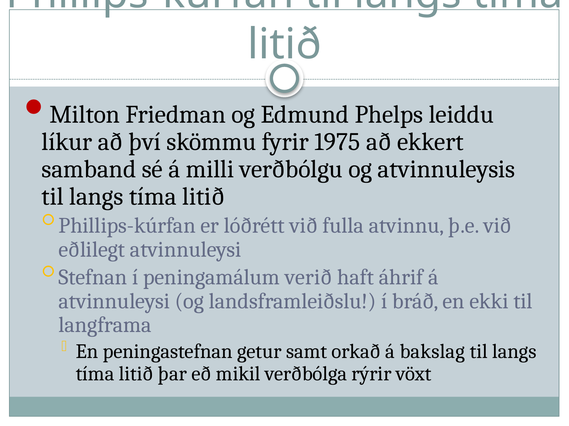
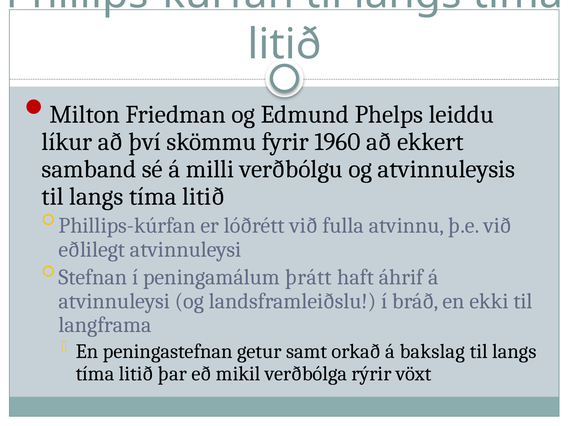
1975: 1975 -> 1960
verið: verið -> þrátt
